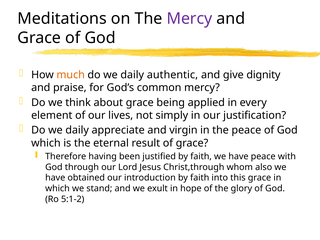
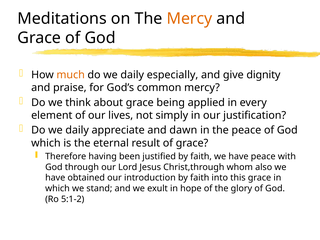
Mercy at (189, 19) colour: purple -> orange
authentic: authentic -> especially
virgin: virgin -> dawn
